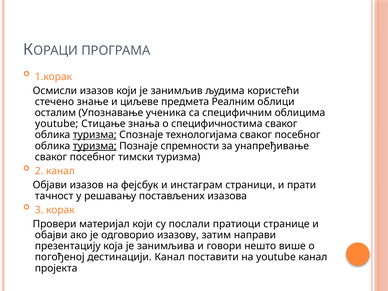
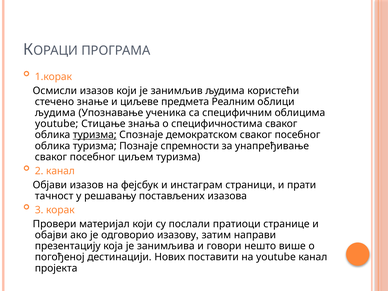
осталим at (55, 113): осталим -> људима
технологијама: технологијама -> демократском
туризма at (95, 146) underline: present -> none
тимски: тимски -> циљем
дестинацији Канал: Канал -> Нових
